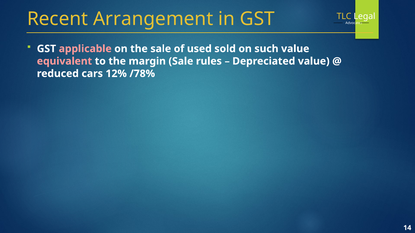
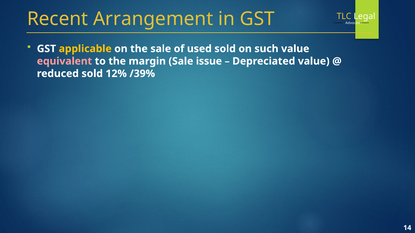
applicable colour: pink -> yellow
rules: rules -> issue
reduced cars: cars -> sold
/78%: /78% -> /39%
